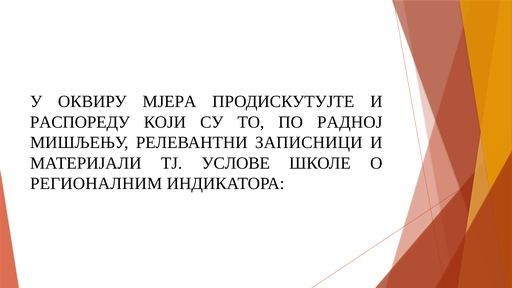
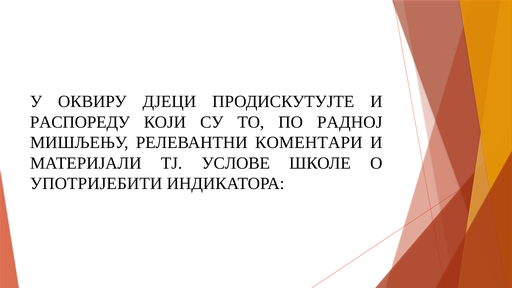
МЈЕРА: МЈЕРА -> ДЈЕЦИ
ЗАПИСНИЦИ: ЗАПИСНИЦИ -> КОМЕНТАРИ
РЕГИОНАЛНИМ: РЕГИОНАЛНИМ -> УПОТРИЈЕБИТИ
